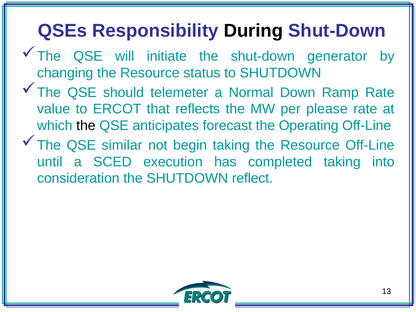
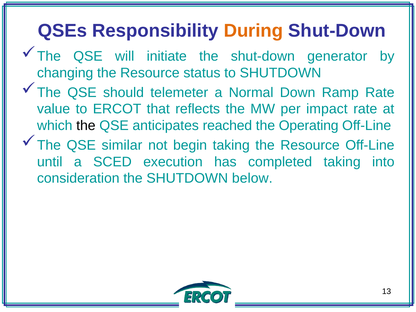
During colour: black -> orange
please: please -> impact
forecast: forecast -> reached
reflect: reflect -> below
